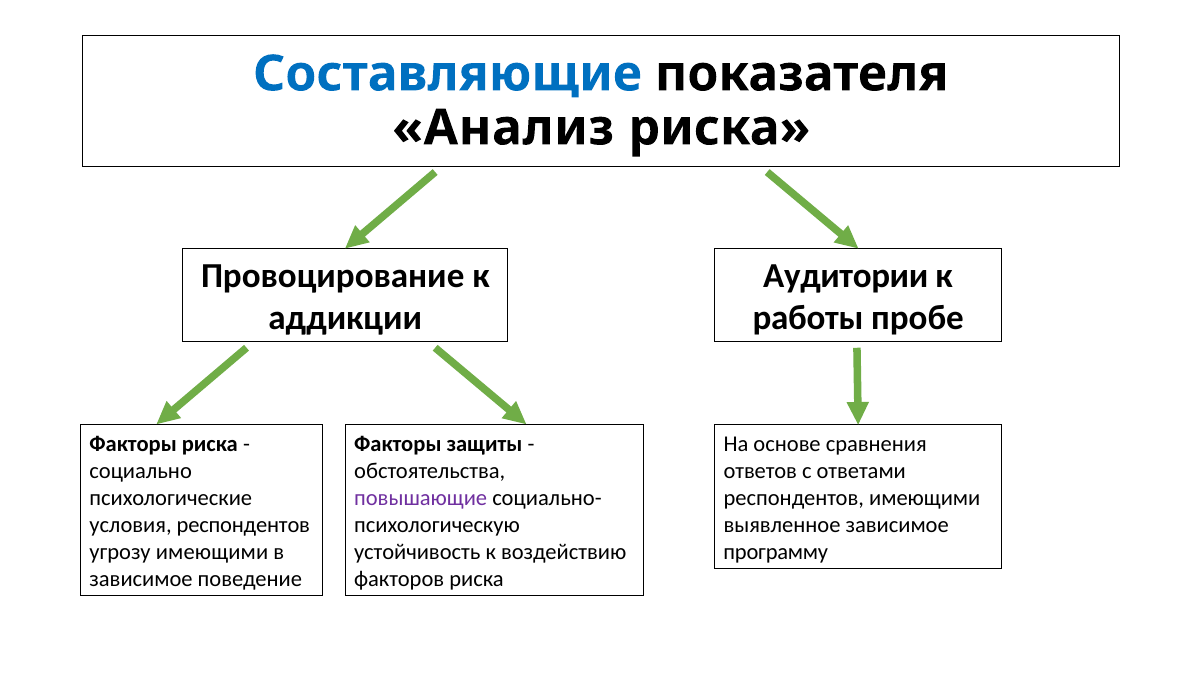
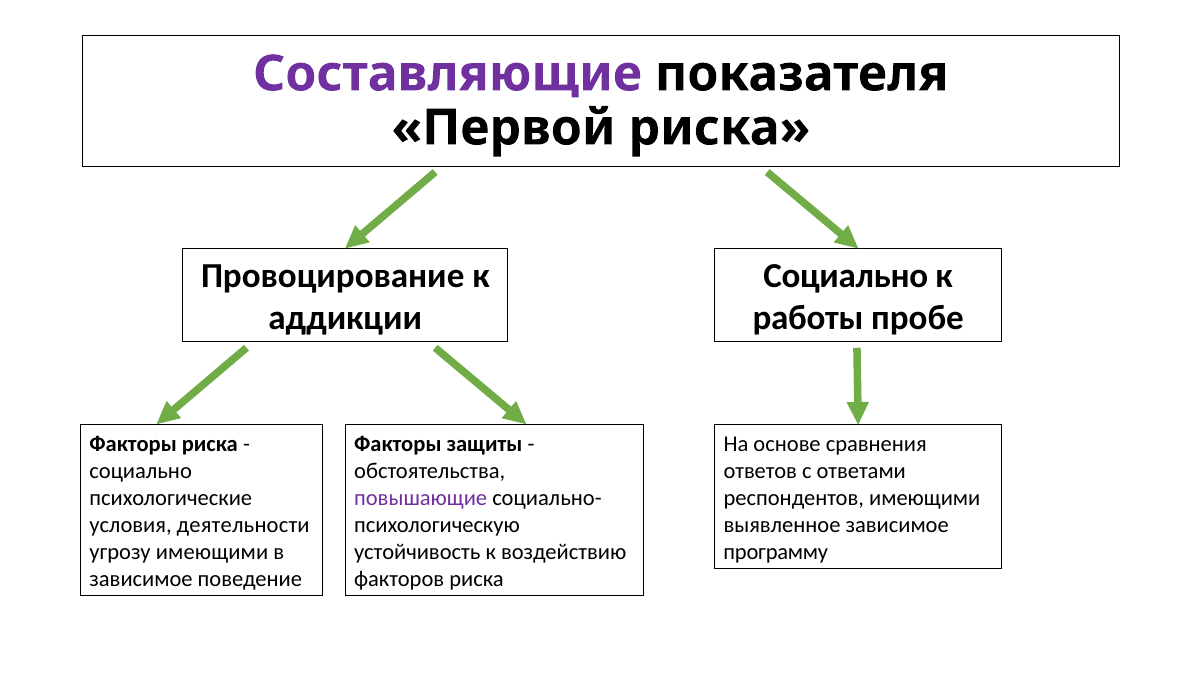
Составляющие colour: blue -> purple
Анализ: Анализ -> Первой
Аудитории at (846, 276): Аудитории -> Социально
условия респондентов: респондентов -> деятельности
